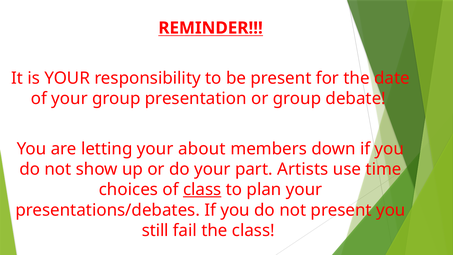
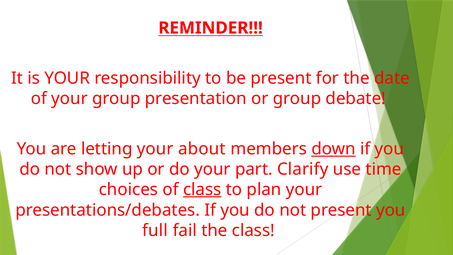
down underline: none -> present
Artists: Artists -> Clarify
still: still -> full
